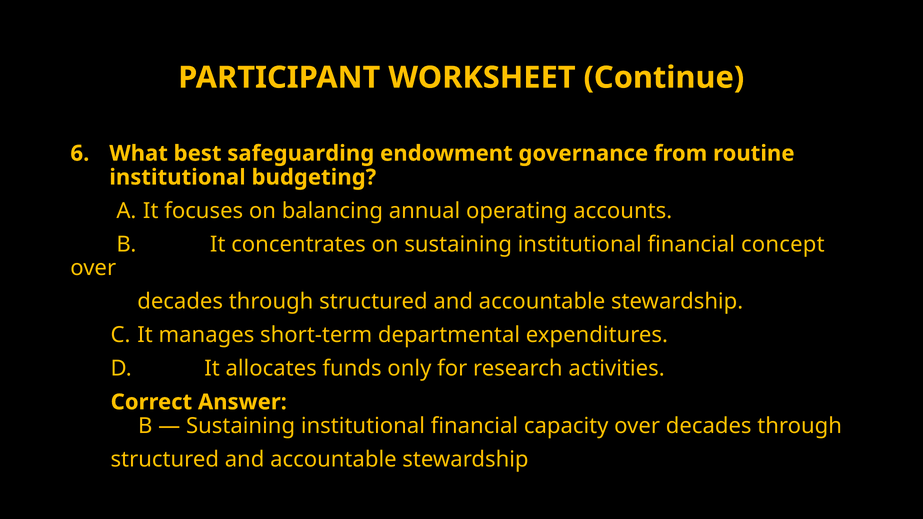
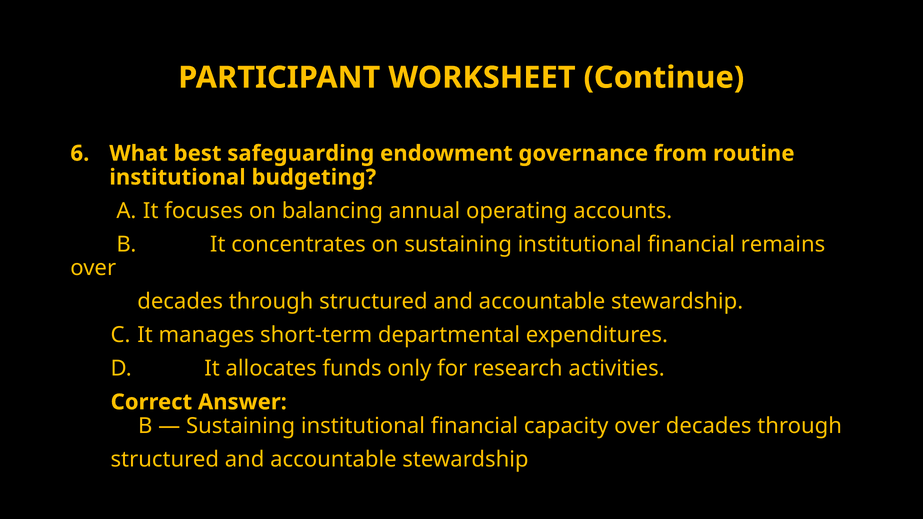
concept: concept -> remains
